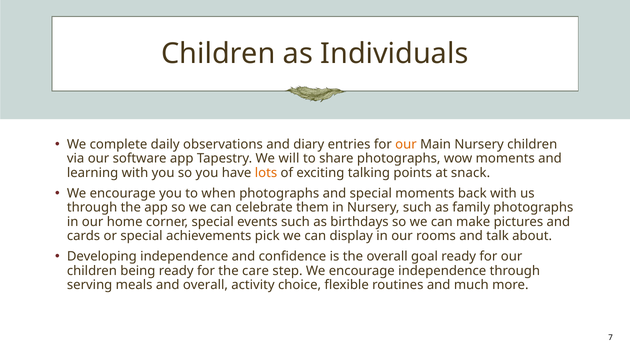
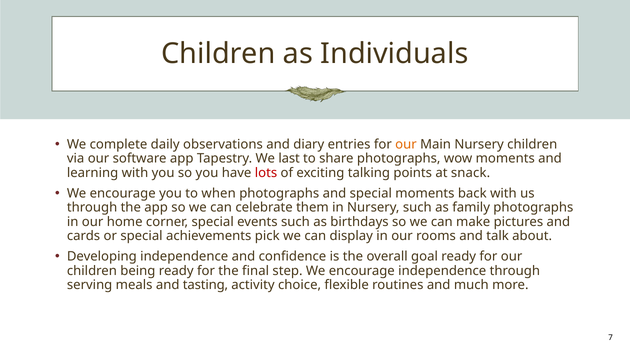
will: will -> last
lots colour: orange -> red
care: care -> final
and overall: overall -> tasting
